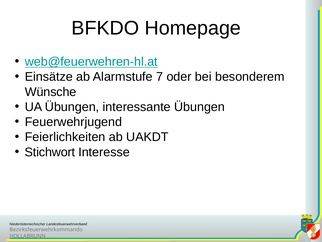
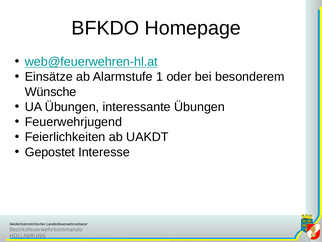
7: 7 -> 1
Stichwort: Stichwort -> Gepostet
